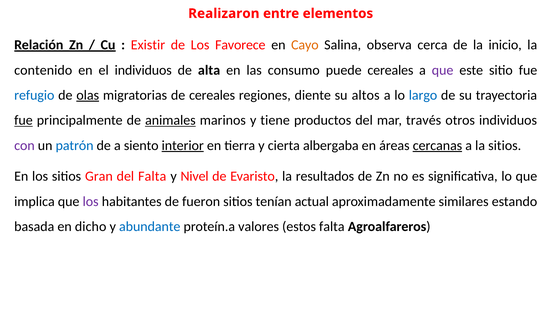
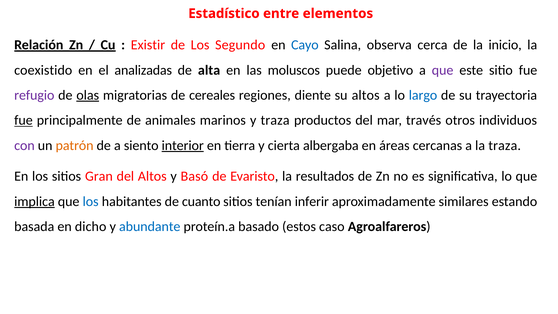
Realizaron: Realizaron -> Estadístico
Favorece: Favorece -> Segundo
Cayo colour: orange -> blue
contenido: contenido -> coexistido
el individuos: individuos -> analizadas
consumo: consumo -> moluscos
puede cereales: cereales -> objetivo
refugio colour: blue -> purple
animales underline: present -> none
y tiene: tiene -> traza
patrón colour: blue -> orange
cercanas underline: present -> none
la sitios: sitios -> traza
del Falta: Falta -> Altos
Nivel: Nivel -> Basó
implica underline: none -> present
los at (91, 201) colour: purple -> blue
fueron: fueron -> cuanto
actual: actual -> inferir
valores: valores -> basado
estos falta: falta -> caso
